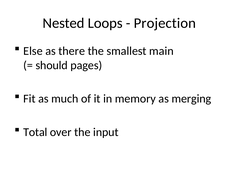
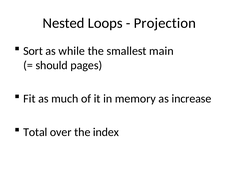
Else: Else -> Sort
there: there -> while
merging: merging -> increase
input: input -> index
